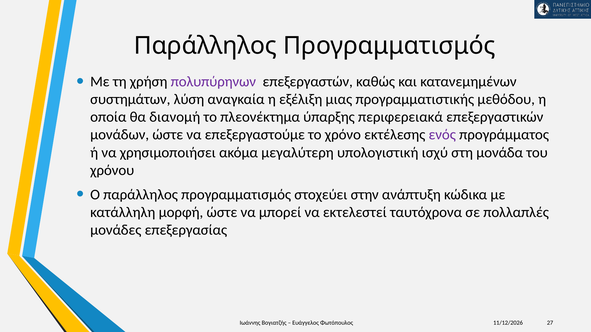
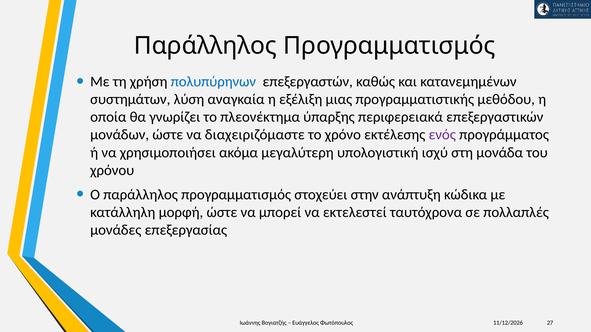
πολυπύρηνων colour: purple -> blue
διανομή: διανομή -> γνωρίζει
επεξεργαστούμε: επεξεργαστούμε -> διαχειριζόμαστε
